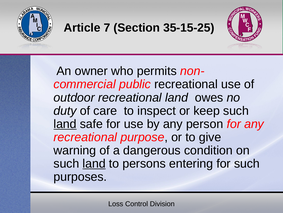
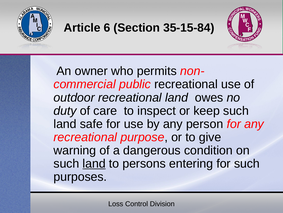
7: 7 -> 6
35-15-25: 35-15-25 -> 35-15-84
land at (65, 124) underline: present -> none
